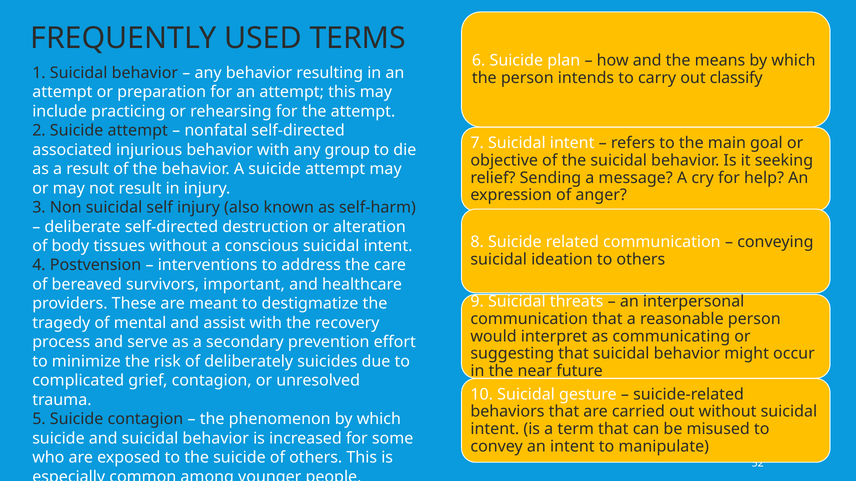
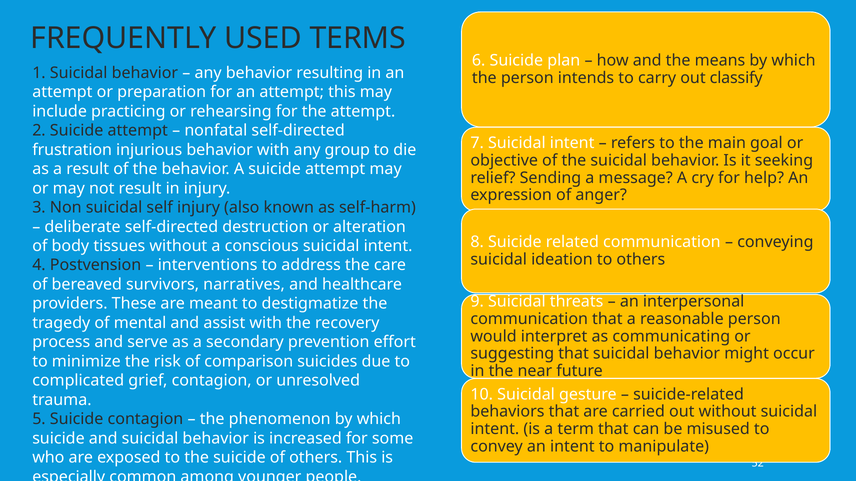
associated: associated -> frustration
important: important -> narratives
deliberately: deliberately -> comparison
